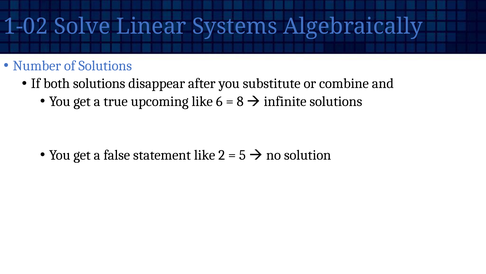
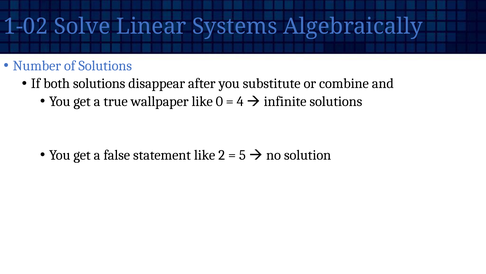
upcoming: upcoming -> wallpaper
6: 6 -> 0
8: 8 -> 4
